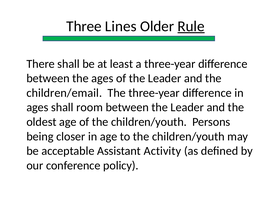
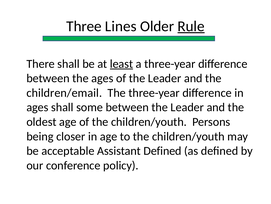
least underline: none -> present
room: room -> some
Assistant Activity: Activity -> Defined
